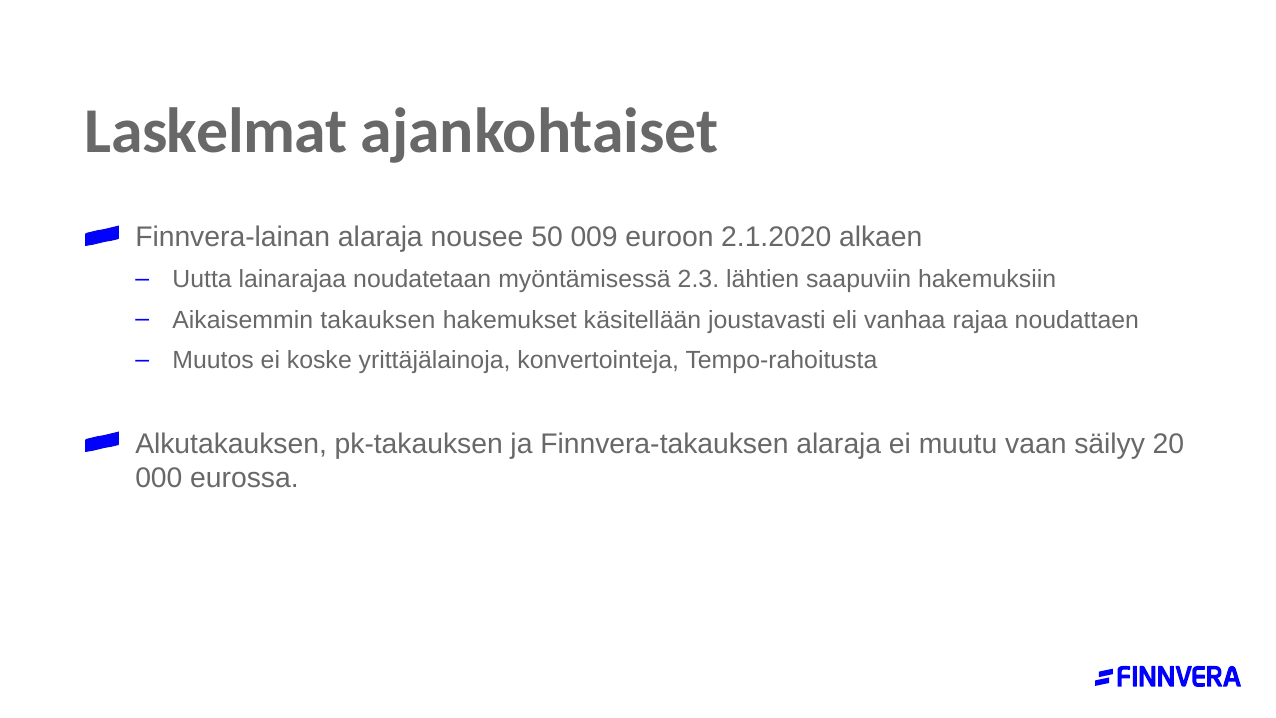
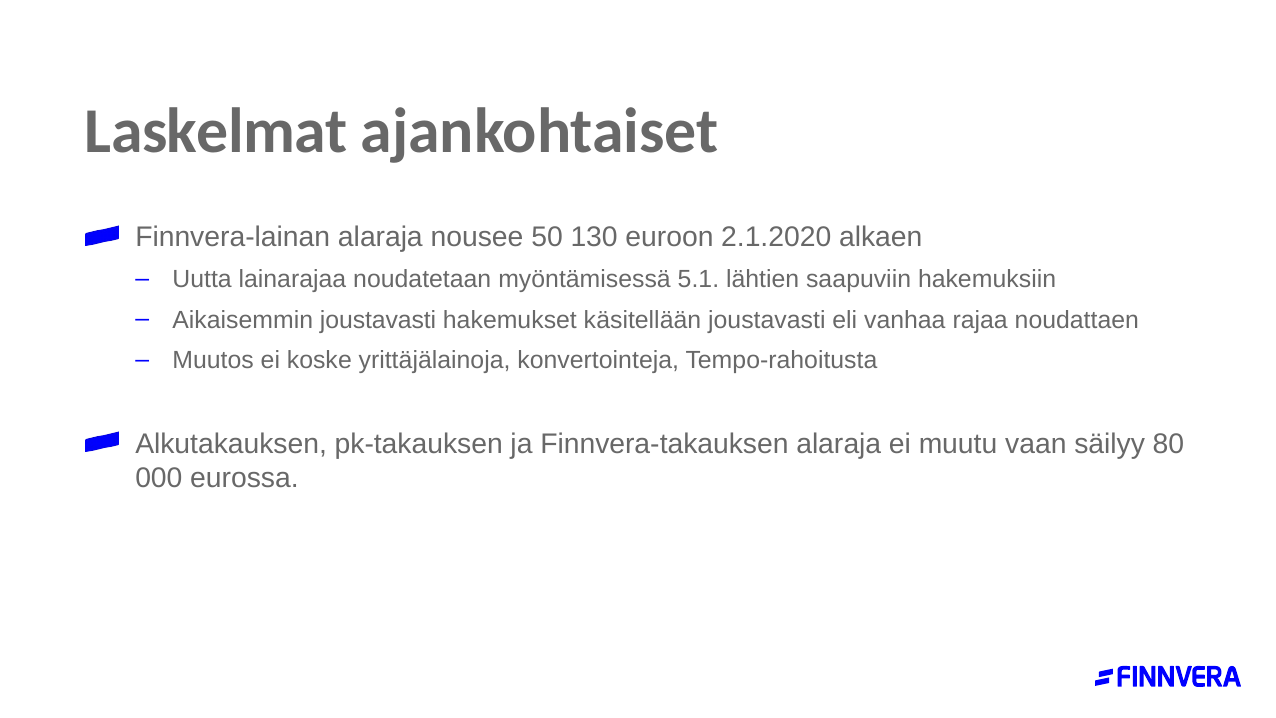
009: 009 -> 130
2.3: 2.3 -> 5.1
Aikaisemmin takauksen: takauksen -> joustavasti
20: 20 -> 80
